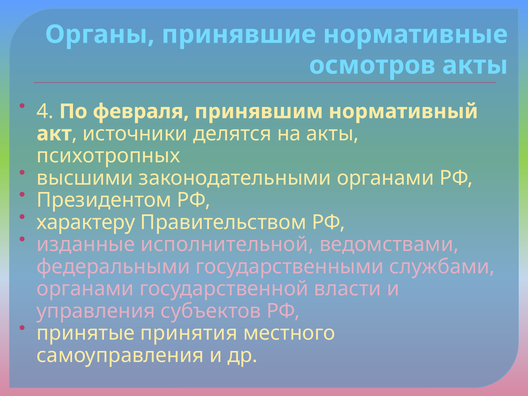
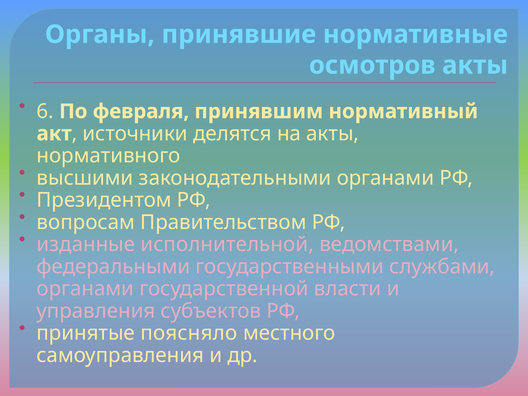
4: 4 -> 6
психотропных: психотропных -> нормативного
характеру: характеру -> вопросам
принятия: принятия -> поясняло
